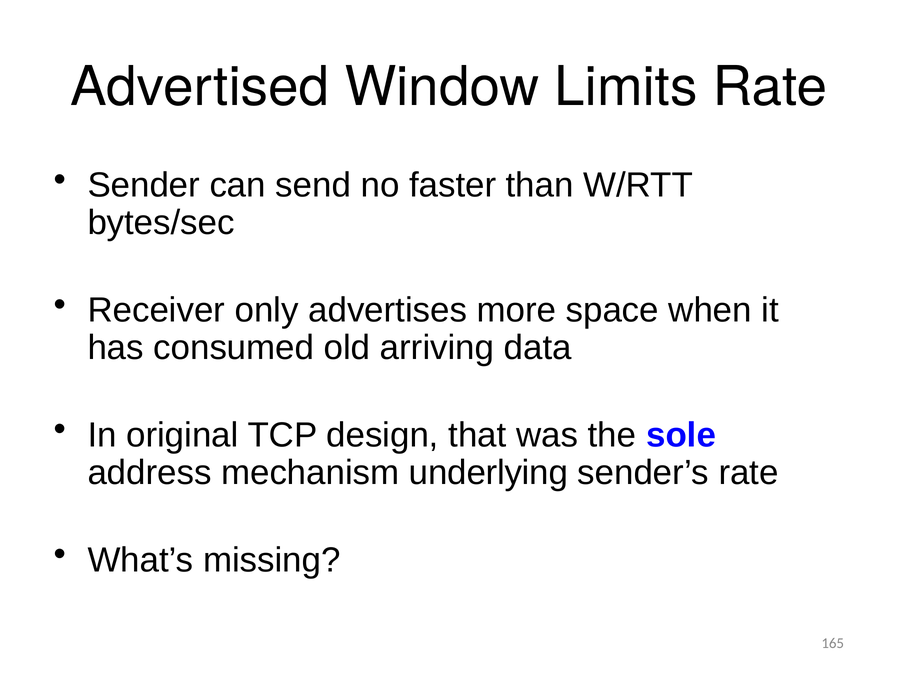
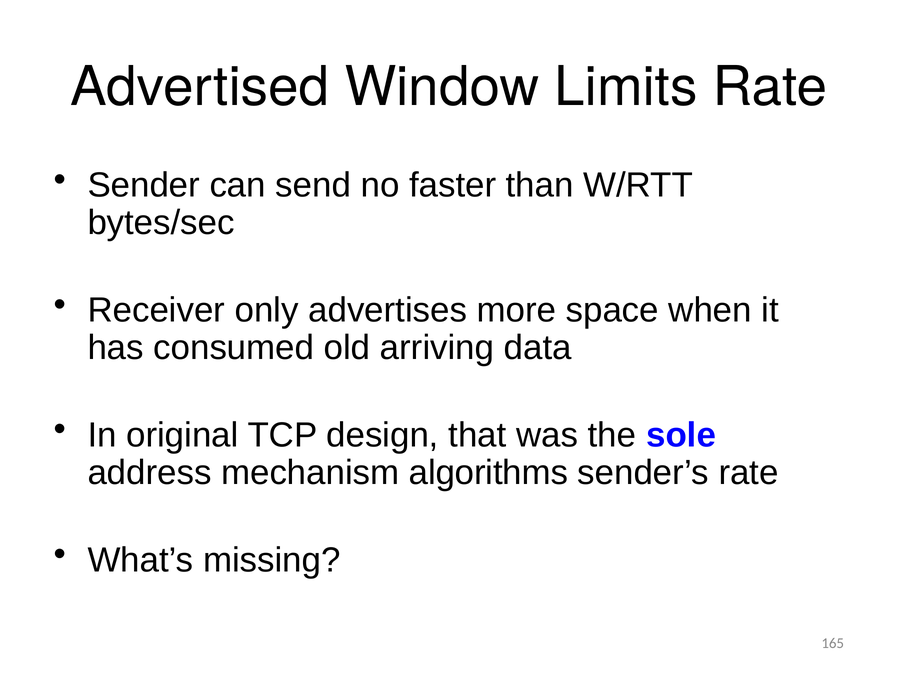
underlying: underlying -> algorithms
